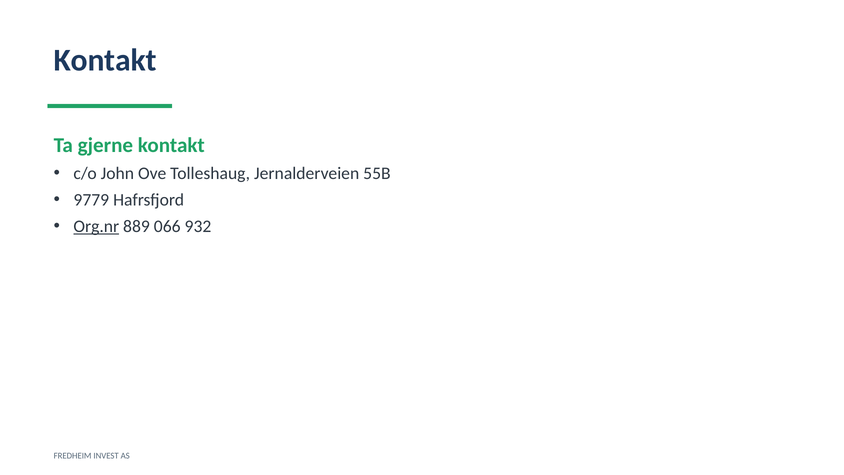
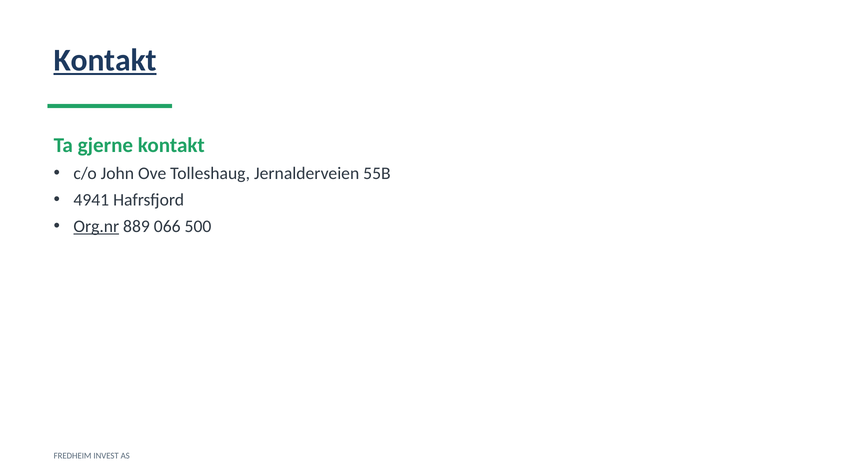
Kontakt at (105, 60) underline: none -> present
9779: 9779 -> 4941
932: 932 -> 500
